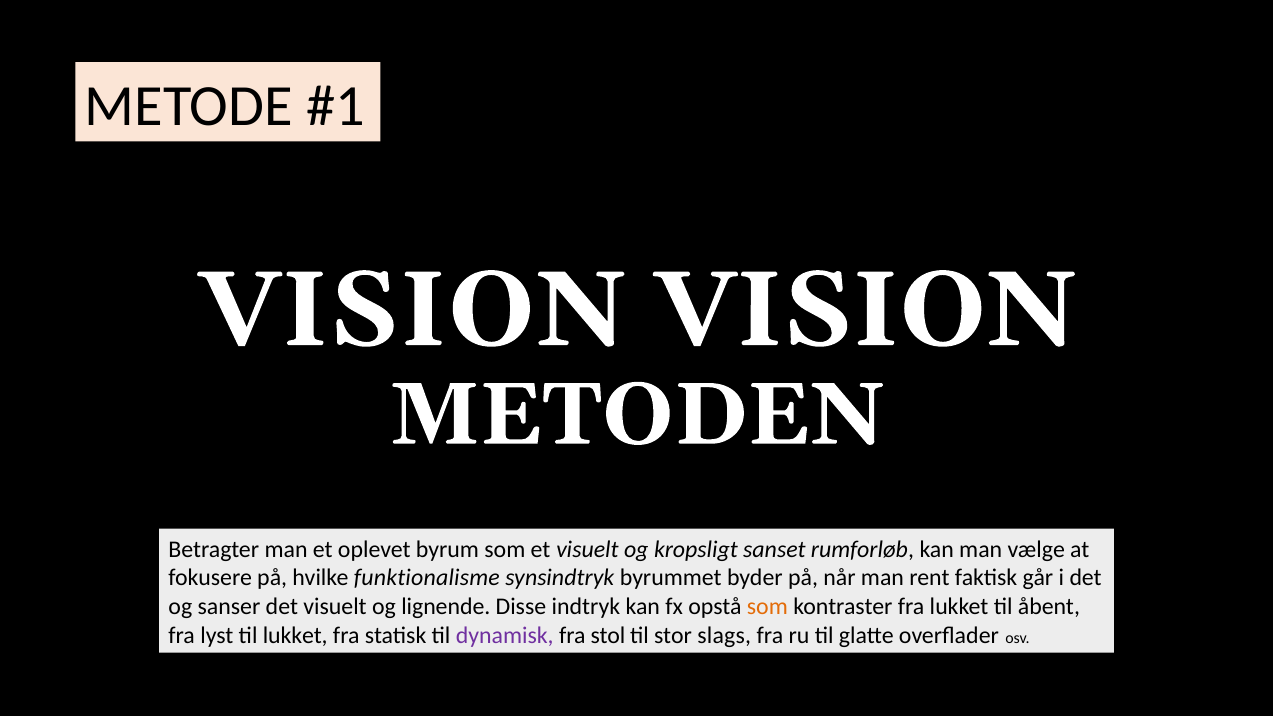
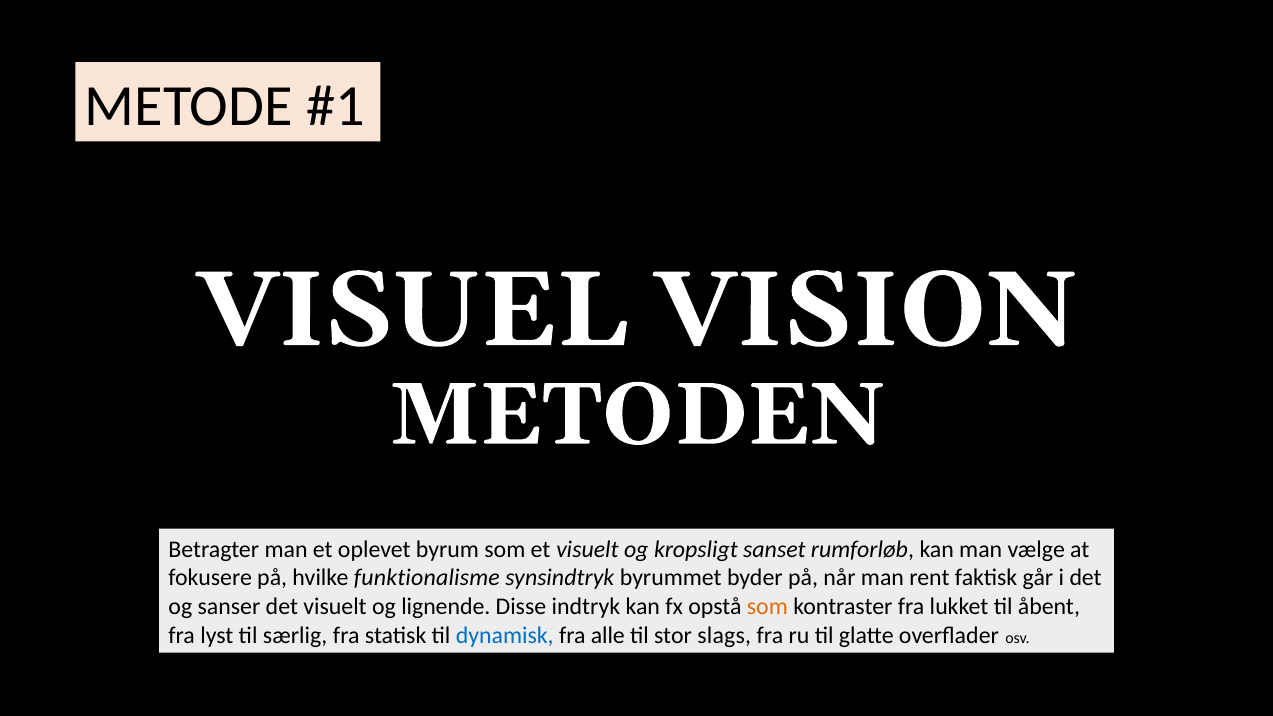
VISION at (412, 310): VISION -> VISUEL
til lukket: lukket -> særlig
dynamisk colour: purple -> blue
stol: stol -> alle
